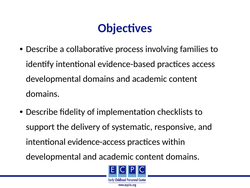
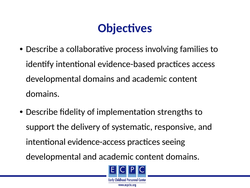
checklists: checklists -> strengths
within: within -> seeing
